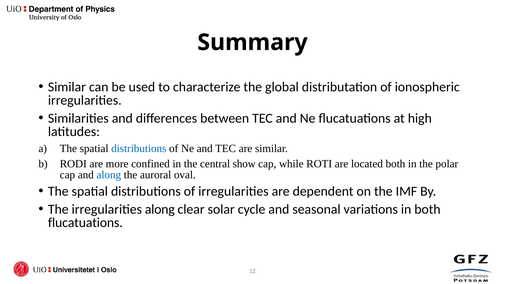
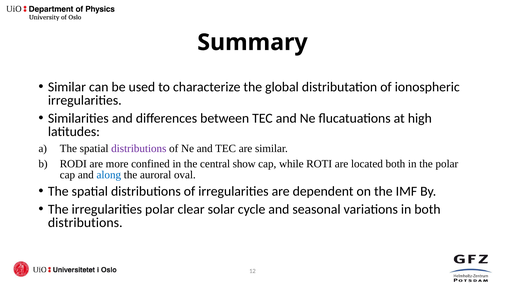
distributions at (139, 149) colour: blue -> purple
irregularities along: along -> polar
flucatuations at (85, 223): flucatuations -> distributions
